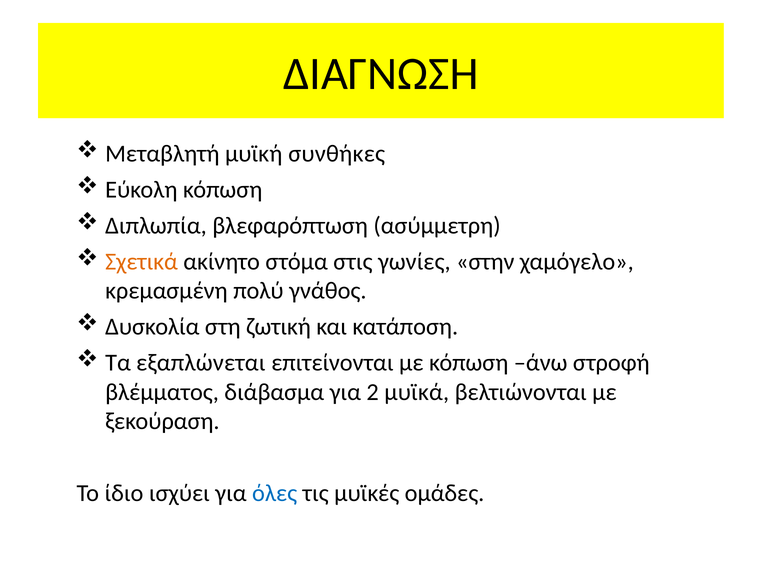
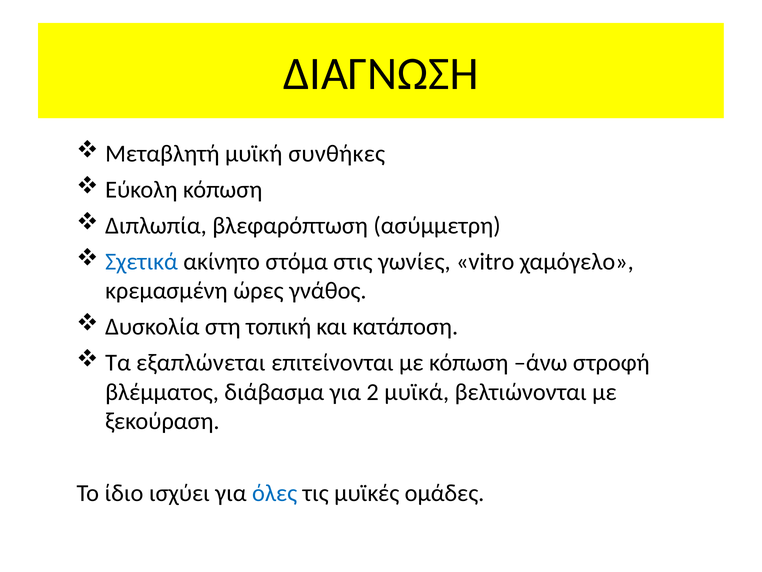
Σχετικά colour: orange -> blue
στην: στην -> vitro
πολύ: πολύ -> ώρες
ζωτική: ζωτική -> τοπική
